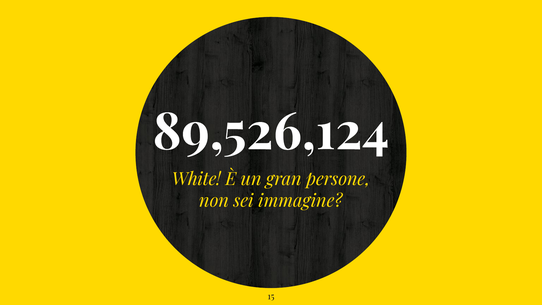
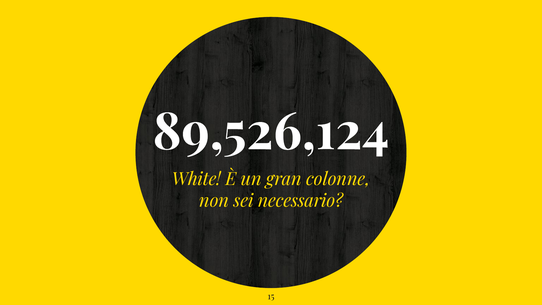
persone: persone -> colonne
immagine: immagine -> necessario
